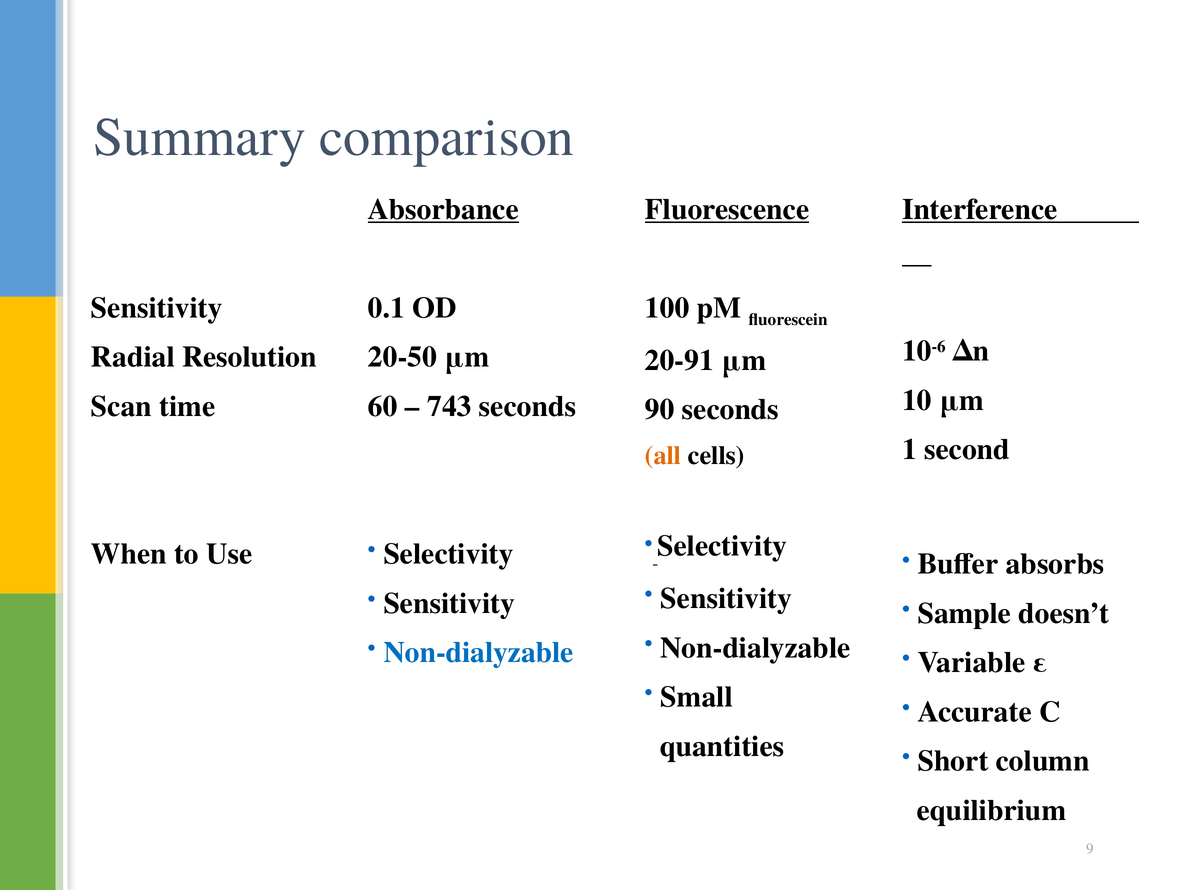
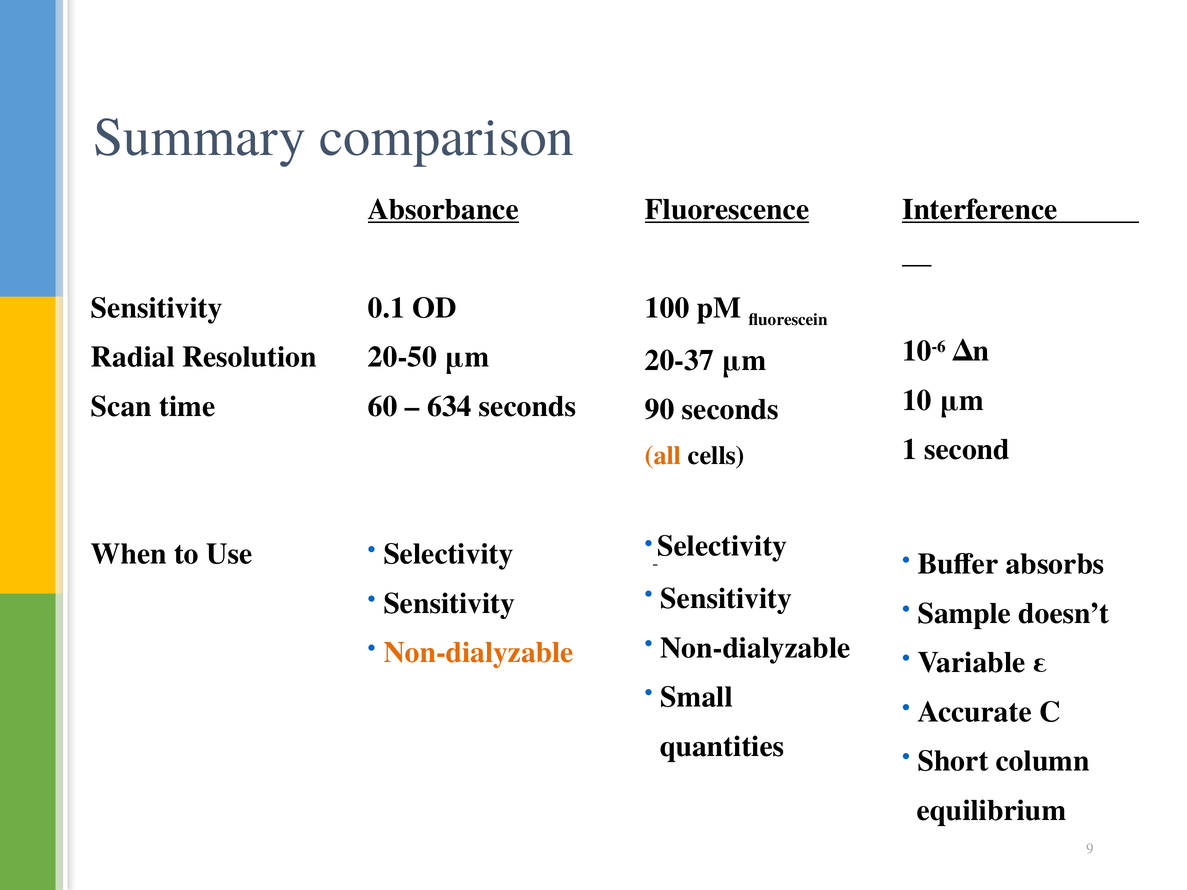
20-91: 20-91 -> 20-37
743: 743 -> 634
Non-dialyzable at (479, 653) colour: blue -> orange
